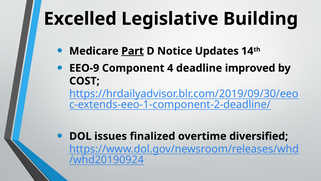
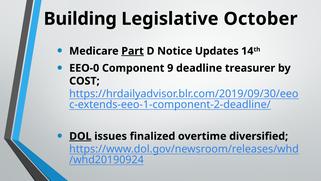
Excelled: Excelled -> Building
Building: Building -> October
EEO-9: EEO-9 -> EEO-0
4: 4 -> 9
improved: improved -> treasurer
DOL underline: none -> present
